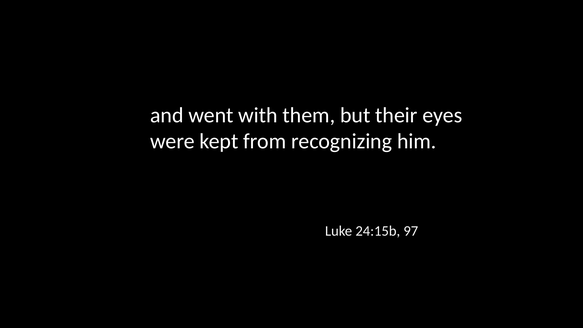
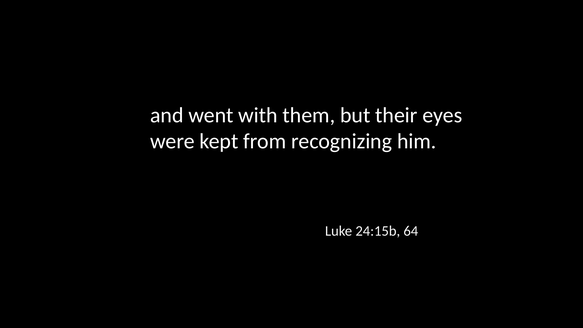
97: 97 -> 64
